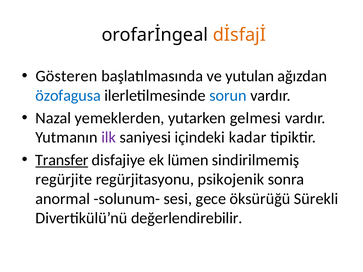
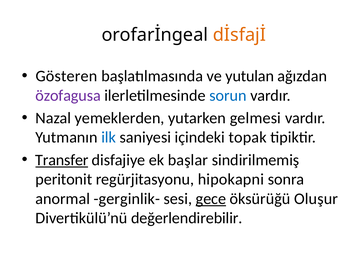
özofagusa colour: blue -> purple
ilk colour: purple -> blue
kadar: kadar -> topak
lümen: lümen -> başlar
regürjite: regürjite -> peritonit
psikojenik: psikojenik -> hipokapni
solunum-: solunum- -> gerginlik-
gece underline: none -> present
Sürekli: Sürekli -> Oluşur
